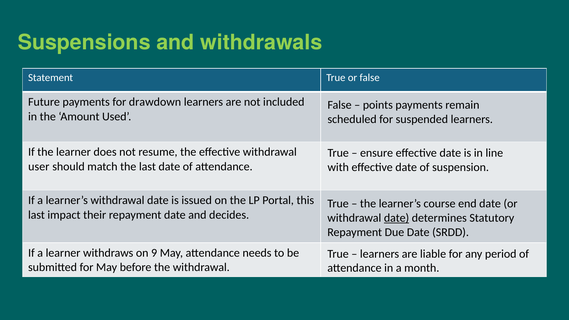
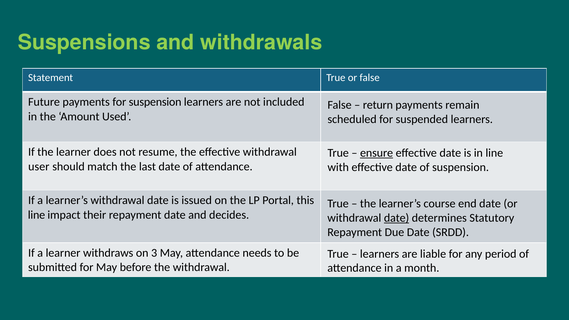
for drawdown: drawdown -> suspension
points: points -> return
ensure underline: none -> present
last at (36, 215): last -> line
9: 9 -> 3
